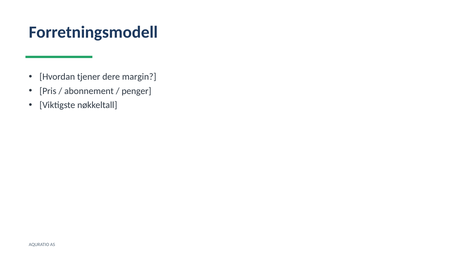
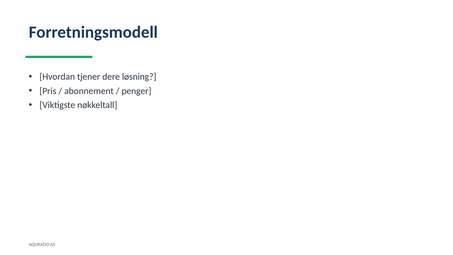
margin: margin -> løsning
